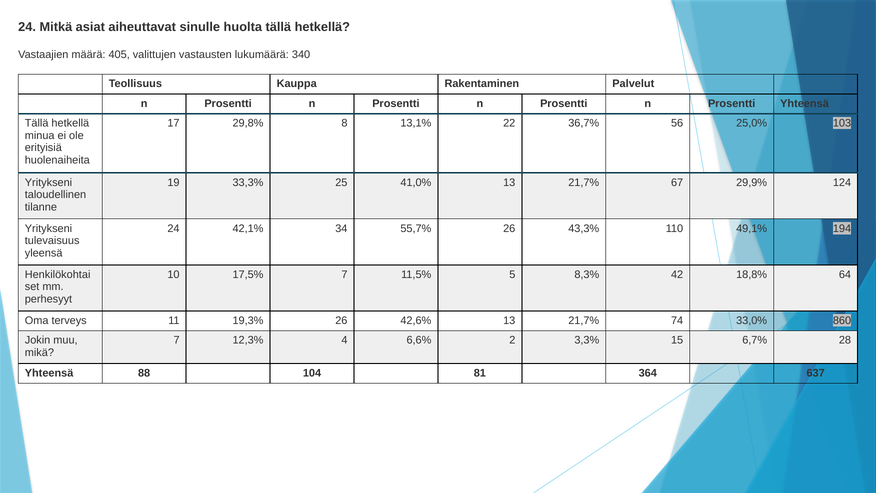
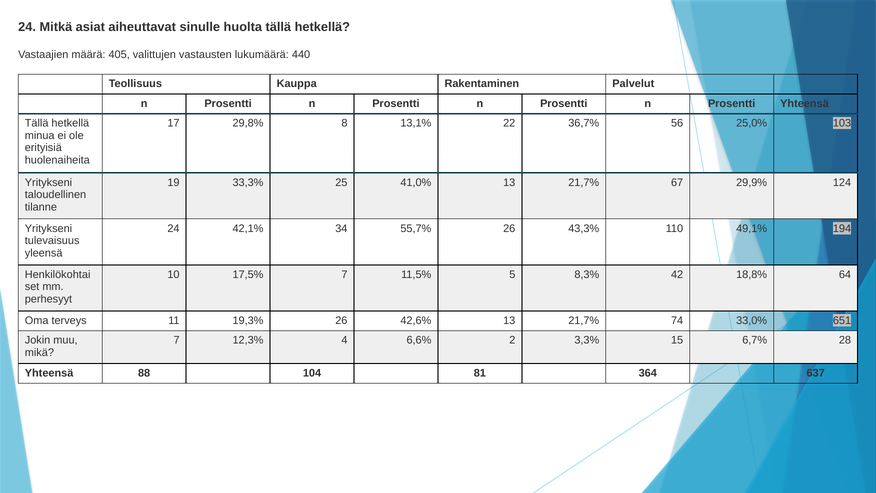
340: 340 -> 440
860: 860 -> 651
